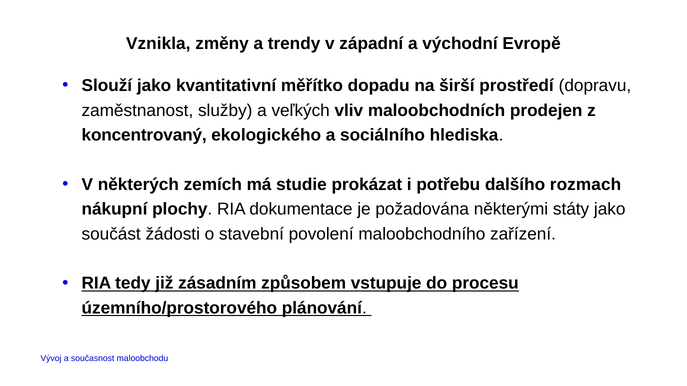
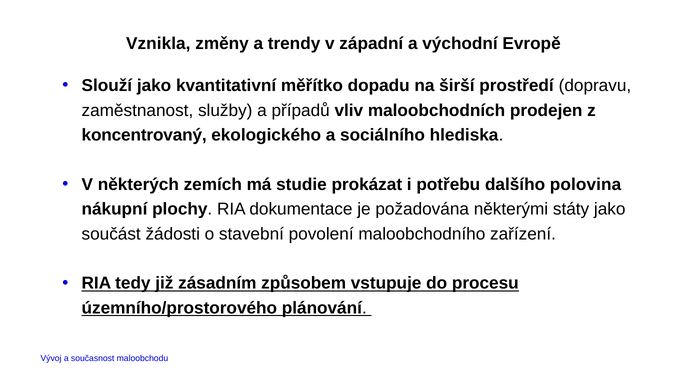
veľkých: veľkých -> případů
rozmach: rozmach -> polovina
